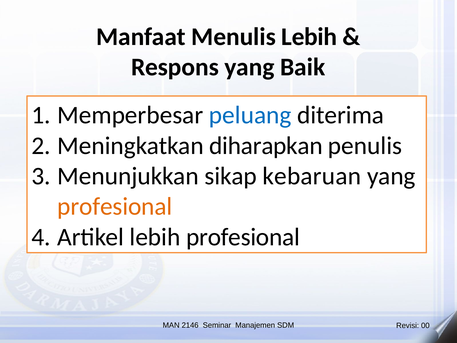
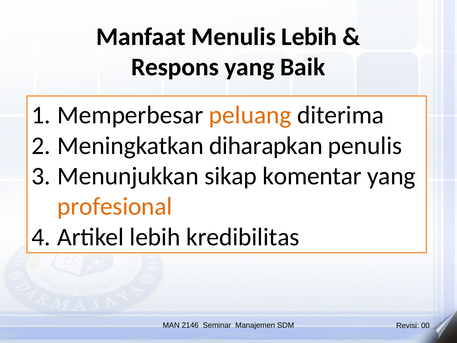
peluang colour: blue -> orange
kebaruan: kebaruan -> komentar
lebih profesional: profesional -> kredibilitas
